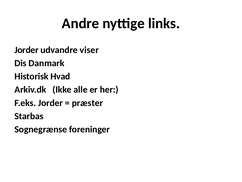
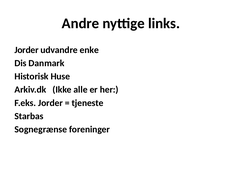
viser: viser -> enke
Hvad: Hvad -> Huse
præster: præster -> tjeneste
